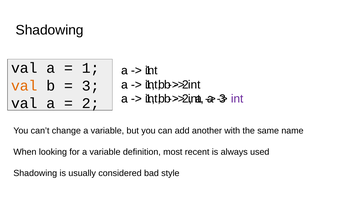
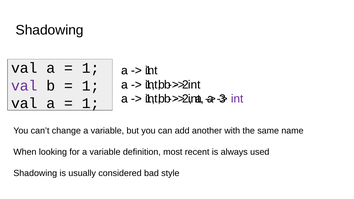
val at (24, 86) colour: orange -> purple
3 at (91, 86): 3 -> 1
2 at (91, 103): 2 -> 1
